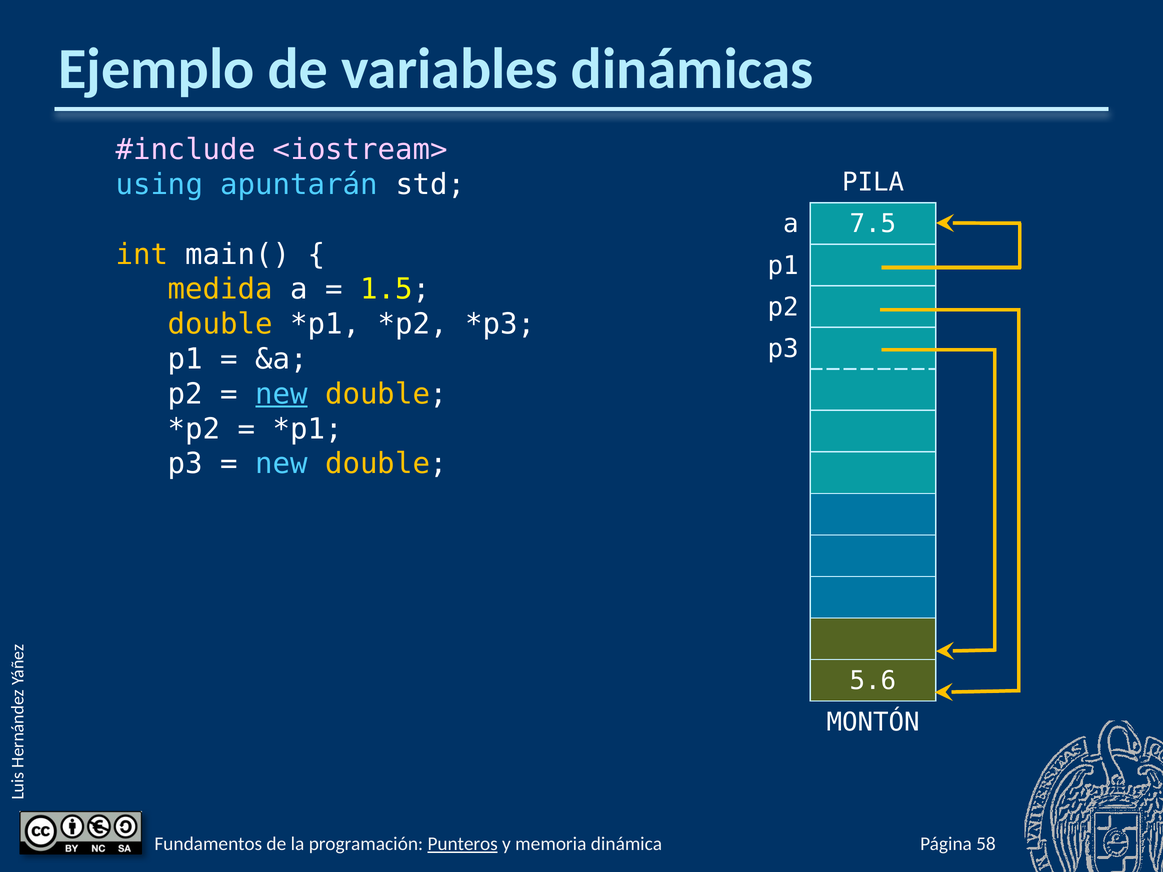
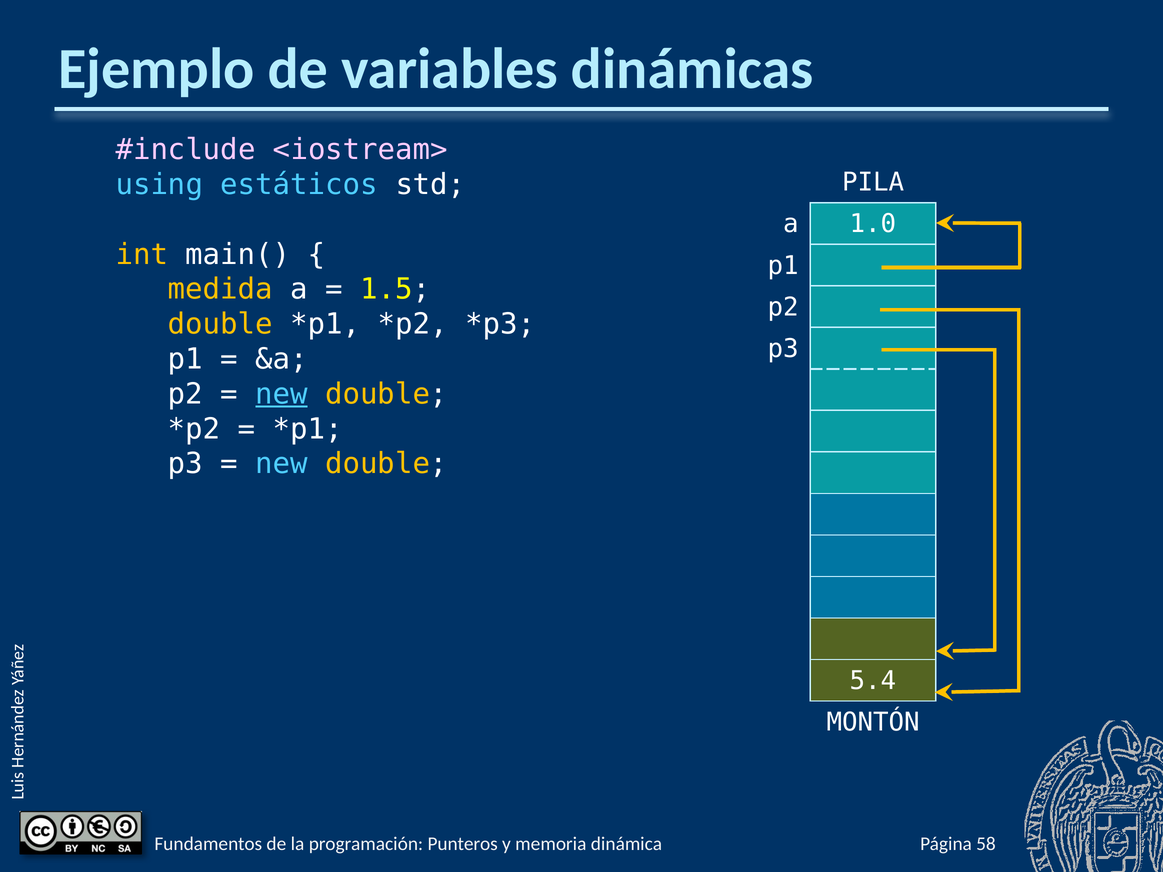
apuntarán: apuntarán -> estáticos
7.5: 7.5 -> 1.0
5.6: 5.6 -> 5.4
Punteros underline: present -> none
